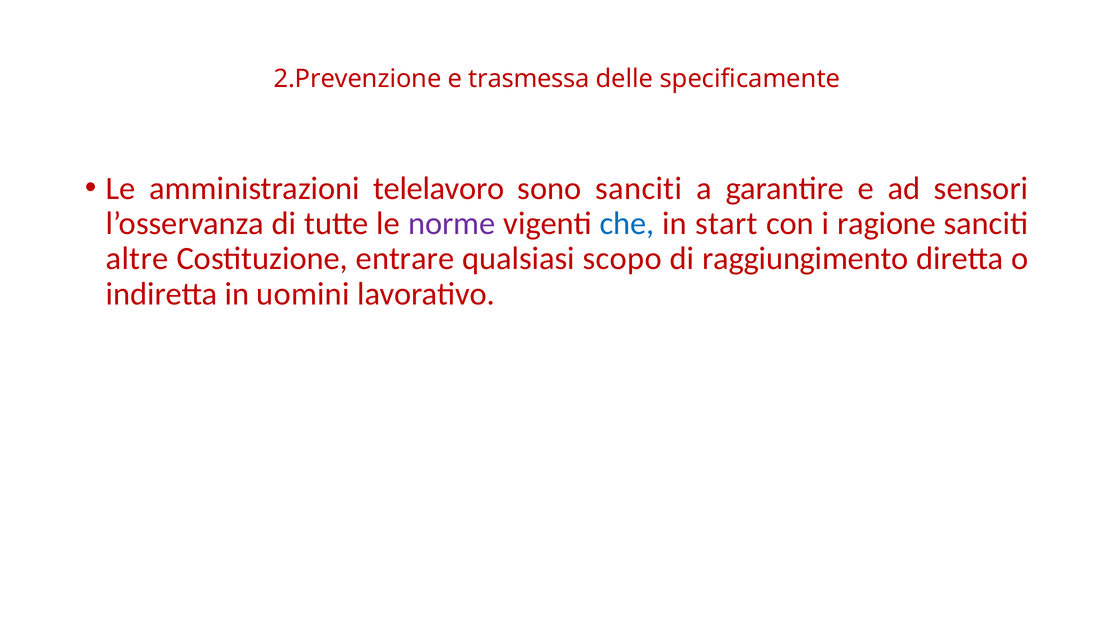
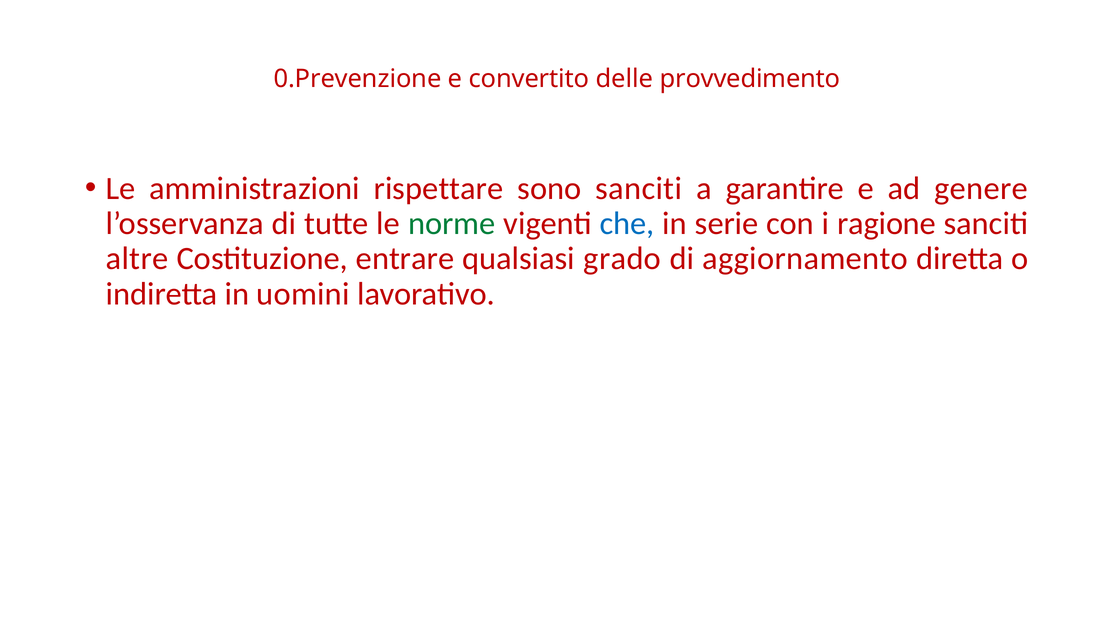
2.Prevenzione: 2.Prevenzione -> 0.Prevenzione
trasmessa: trasmessa -> convertito
specificamente: specificamente -> provvedimento
telelavoro: telelavoro -> rispettare
sensori: sensori -> genere
norme colour: purple -> green
start: start -> serie
scopo: scopo -> grado
raggiungimento: raggiungimento -> aggiornamento
